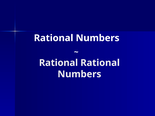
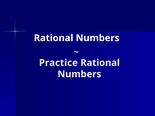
Rational at (58, 63): Rational -> Practice
